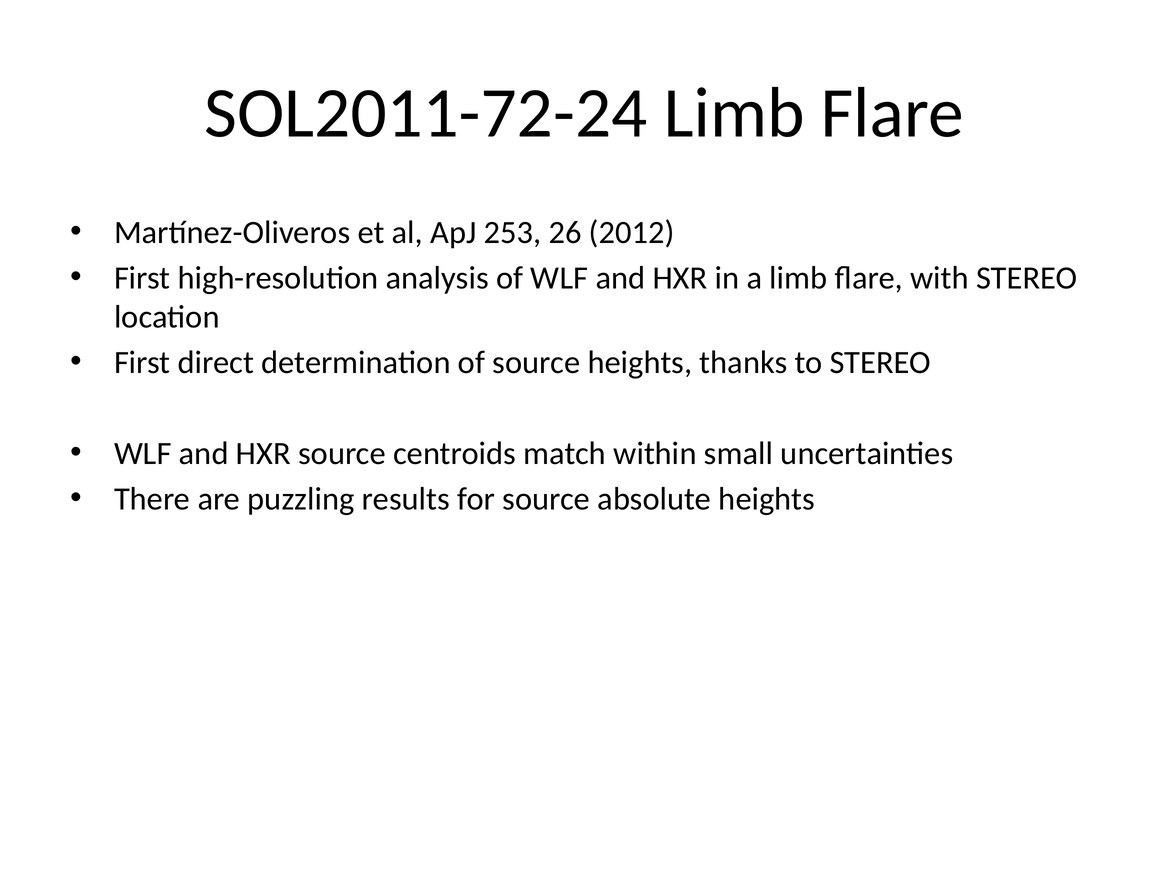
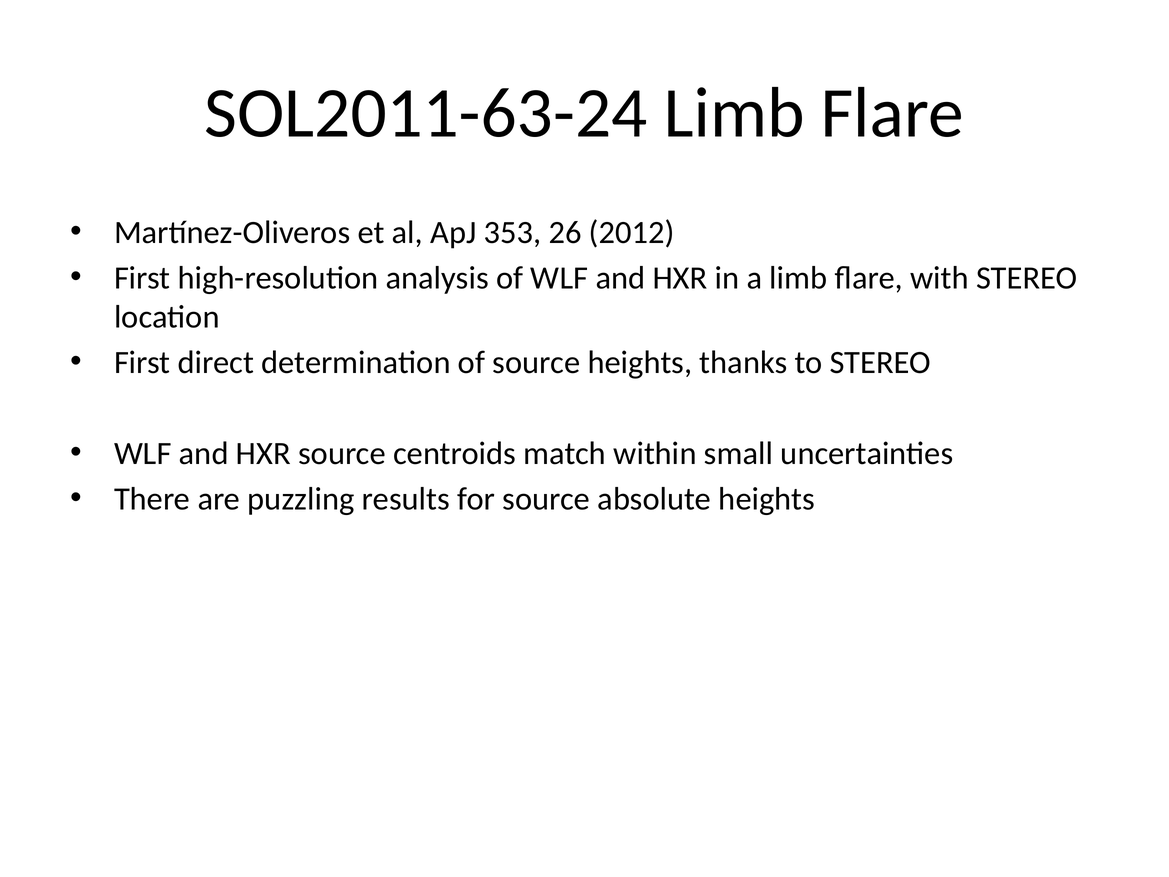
SOL2011-72-24: SOL2011-72-24 -> SOL2011-63-24
253: 253 -> 353
